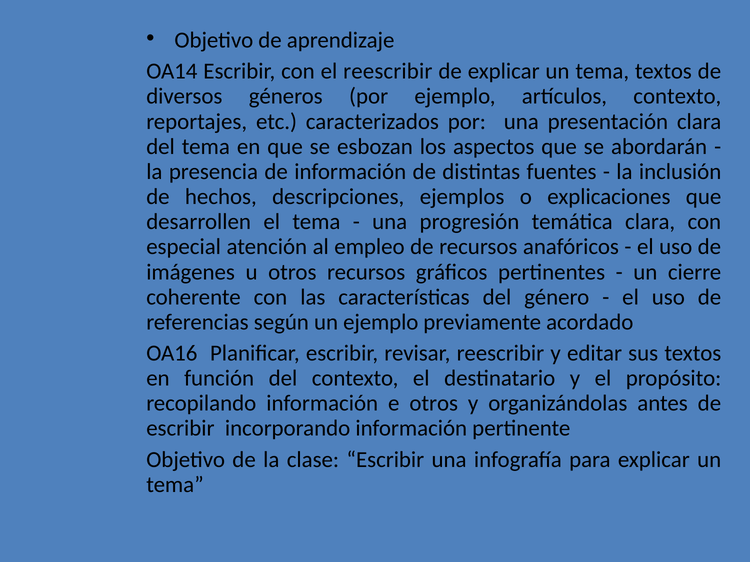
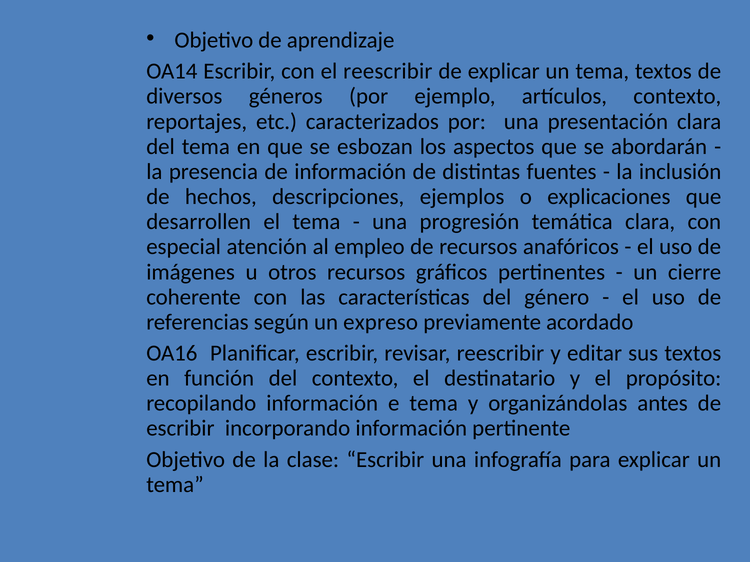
un ejemplo: ejemplo -> expreso
e otros: otros -> tema
